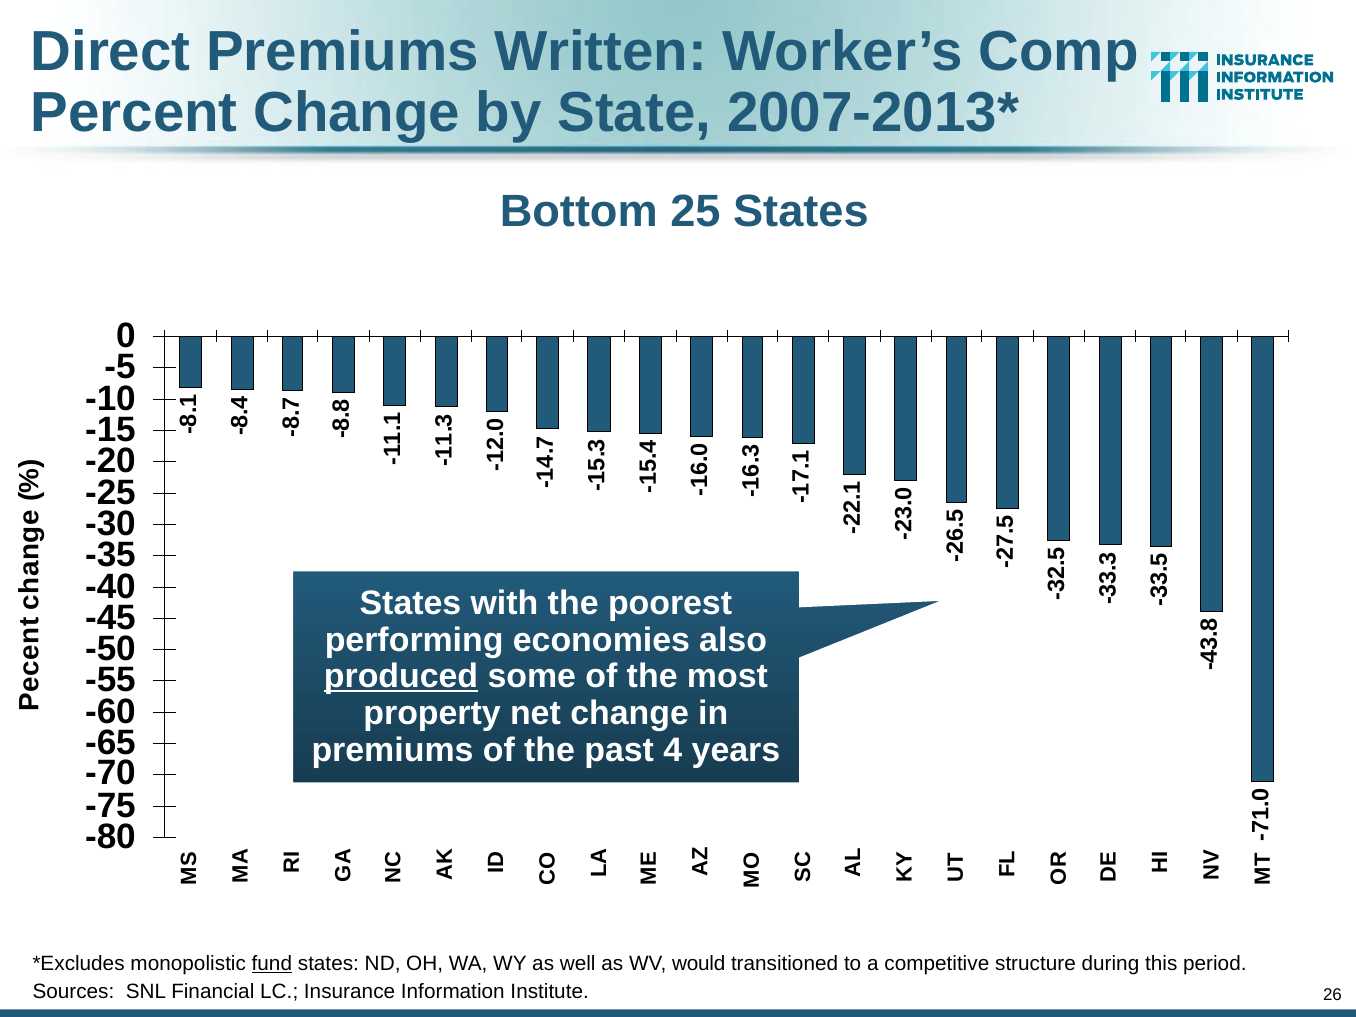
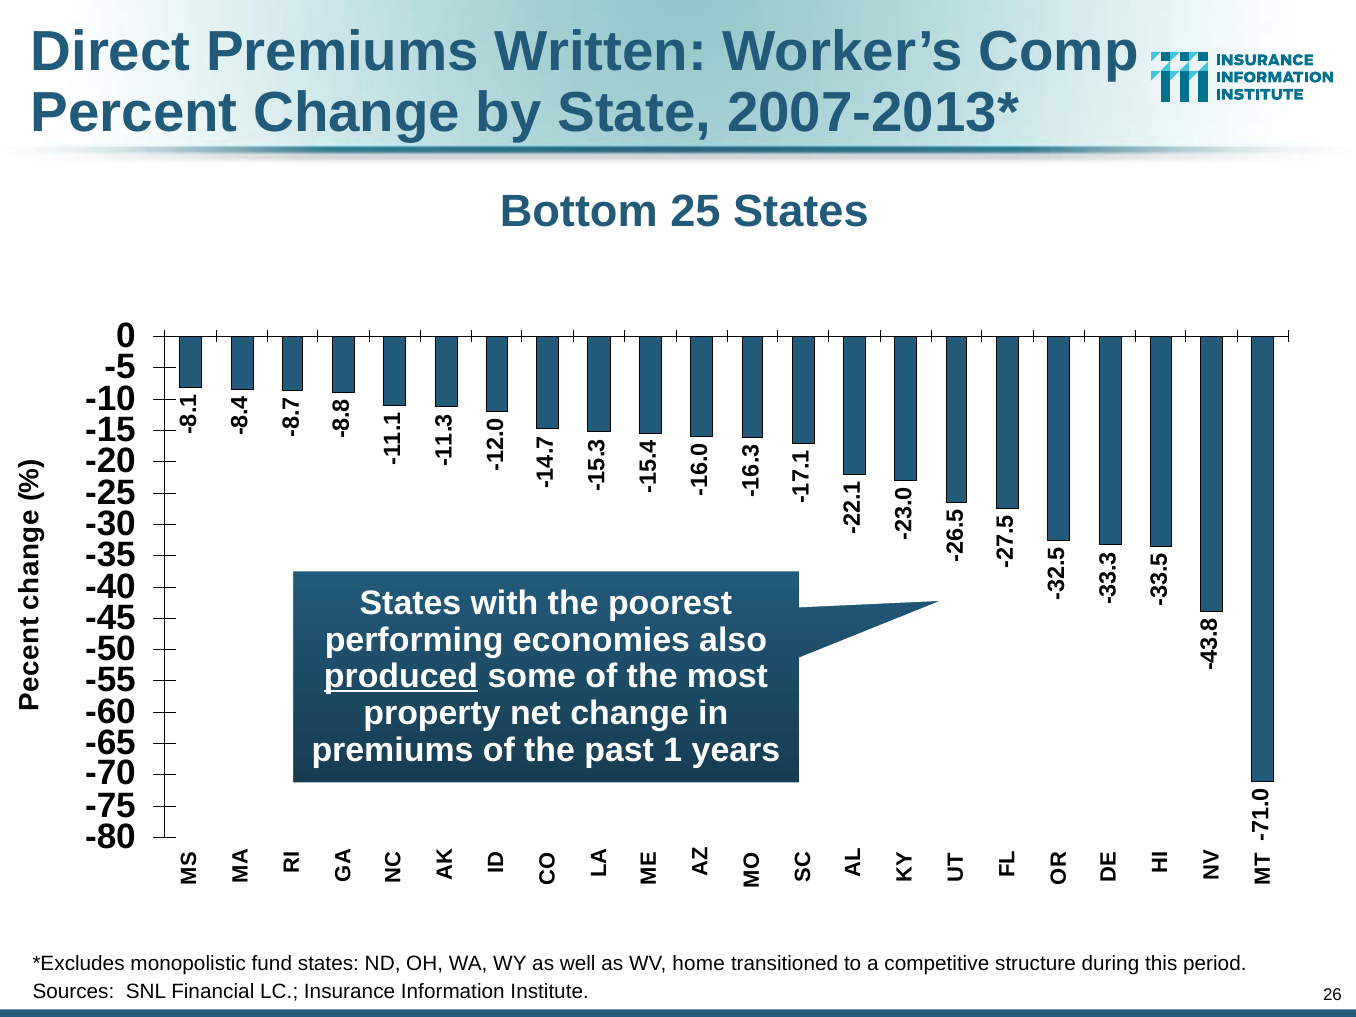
past 4: 4 -> 1
fund underline: present -> none
would: would -> home
